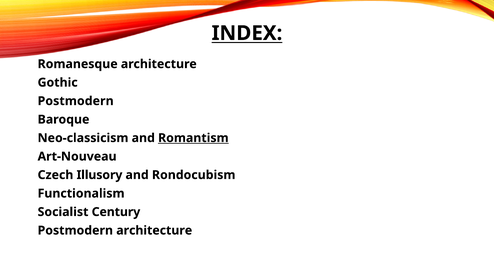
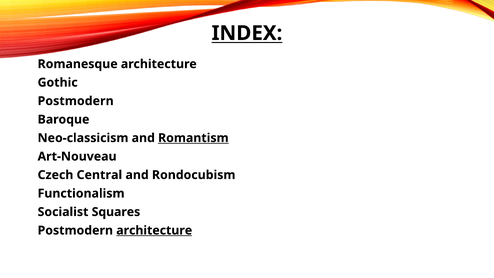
Illusory: Illusory -> Central
Century: Century -> Squares
architecture at (154, 230) underline: none -> present
